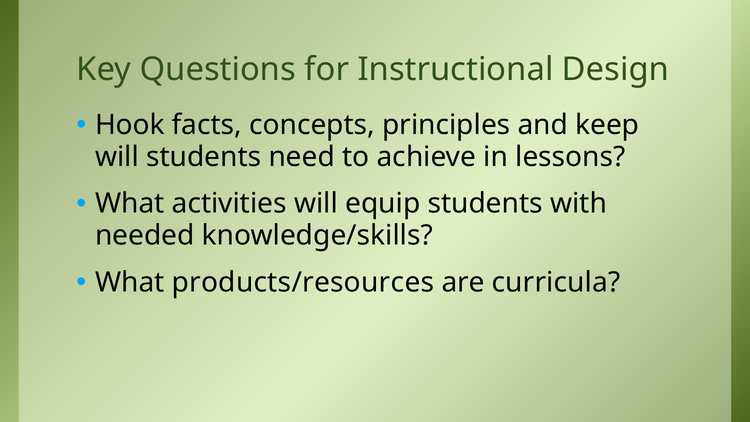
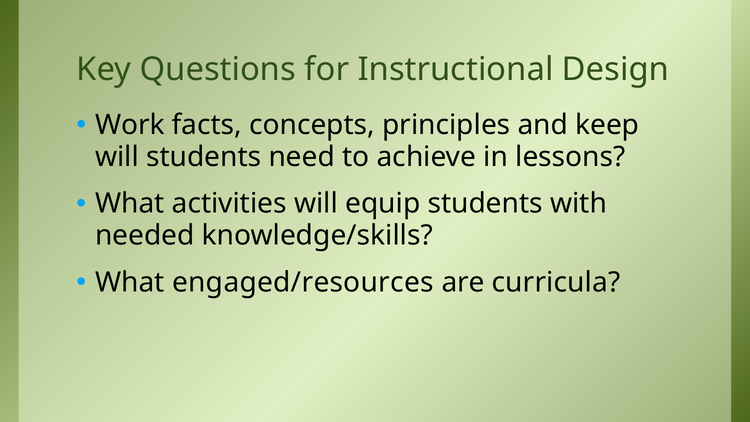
Hook: Hook -> Work
products/resources: products/resources -> engaged/resources
